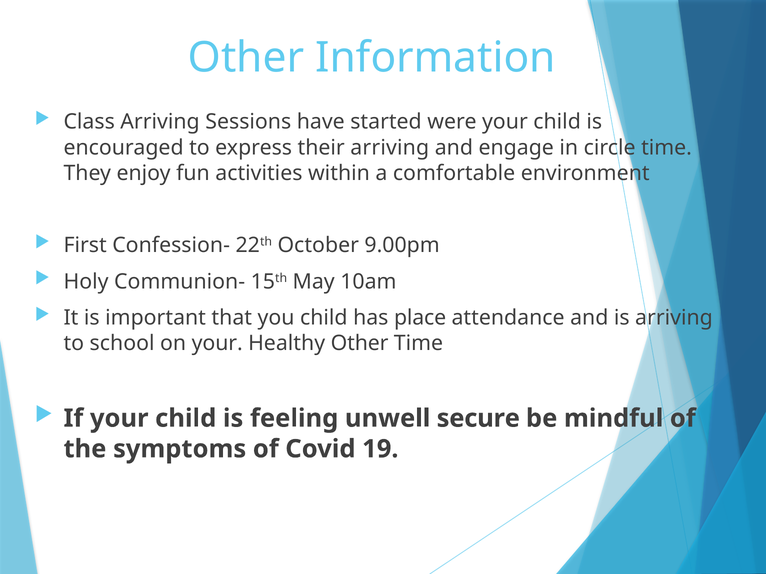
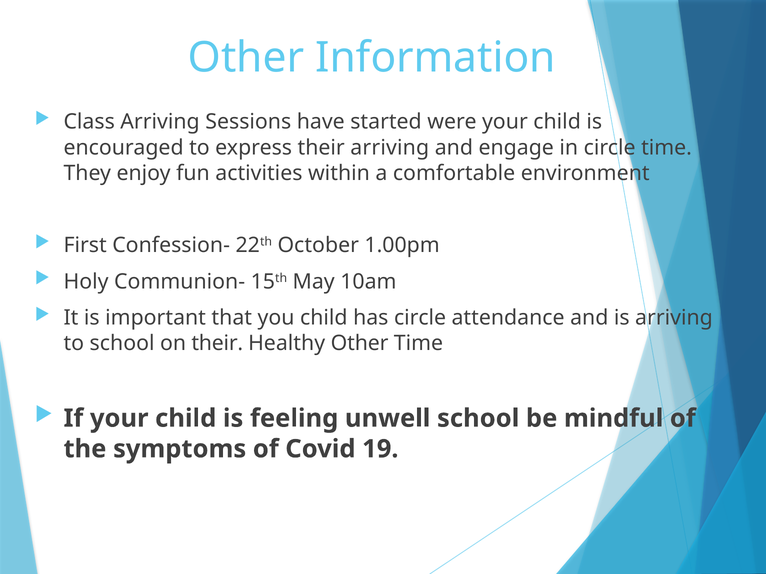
9.00pm: 9.00pm -> 1.00pm
has place: place -> circle
on your: your -> their
unwell secure: secure -> school
